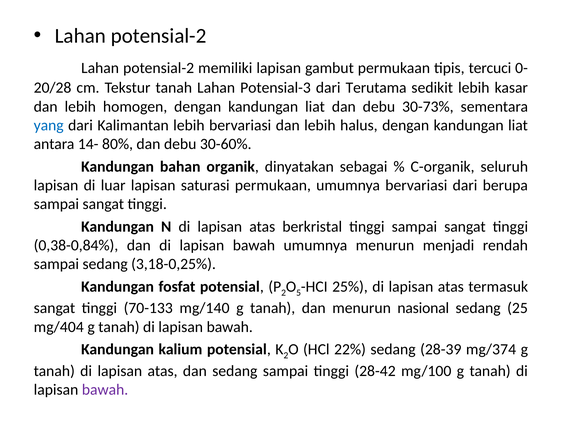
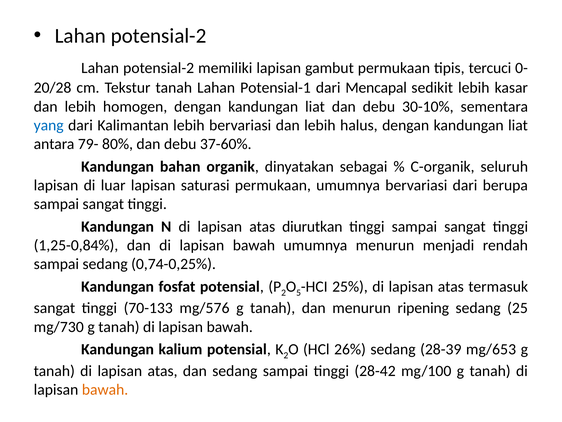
Potensial-3: Potensial-3 -> Potensial-1
Terutama: Terutama -> Mencapal
30-73%: 30-73% -> 30-10%
14-: 14- -> 79-
30-60%: 30-60% -> 37-60%
berkristal: berkristal -> diurutkan
0,38-0,84%: 0,38-0,84% -> 1,25-0,84%
3,18-0,25%: 3,18-0,25% -> 0,74-0,25%
mg/140: mg/140 -> mg/576
nasional: nasional -> ripening
mg/404: mg/404 -> mg/730
22%: 22% -> 26%
mg/374: mg/374 -> mg/653
bawah at (105, 389) colour: purple -> orange
